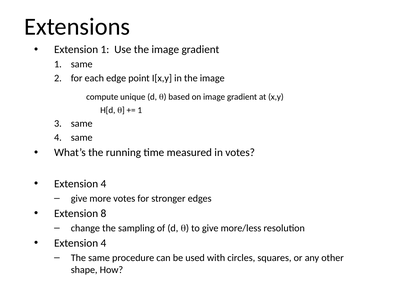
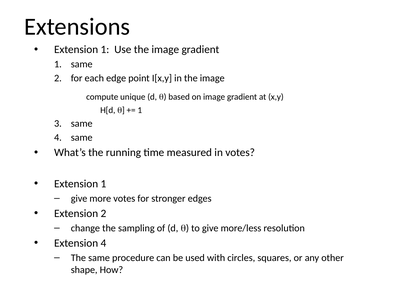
4 at (103, 184): 4 -> 1
Extension 8: 8 -> 2
